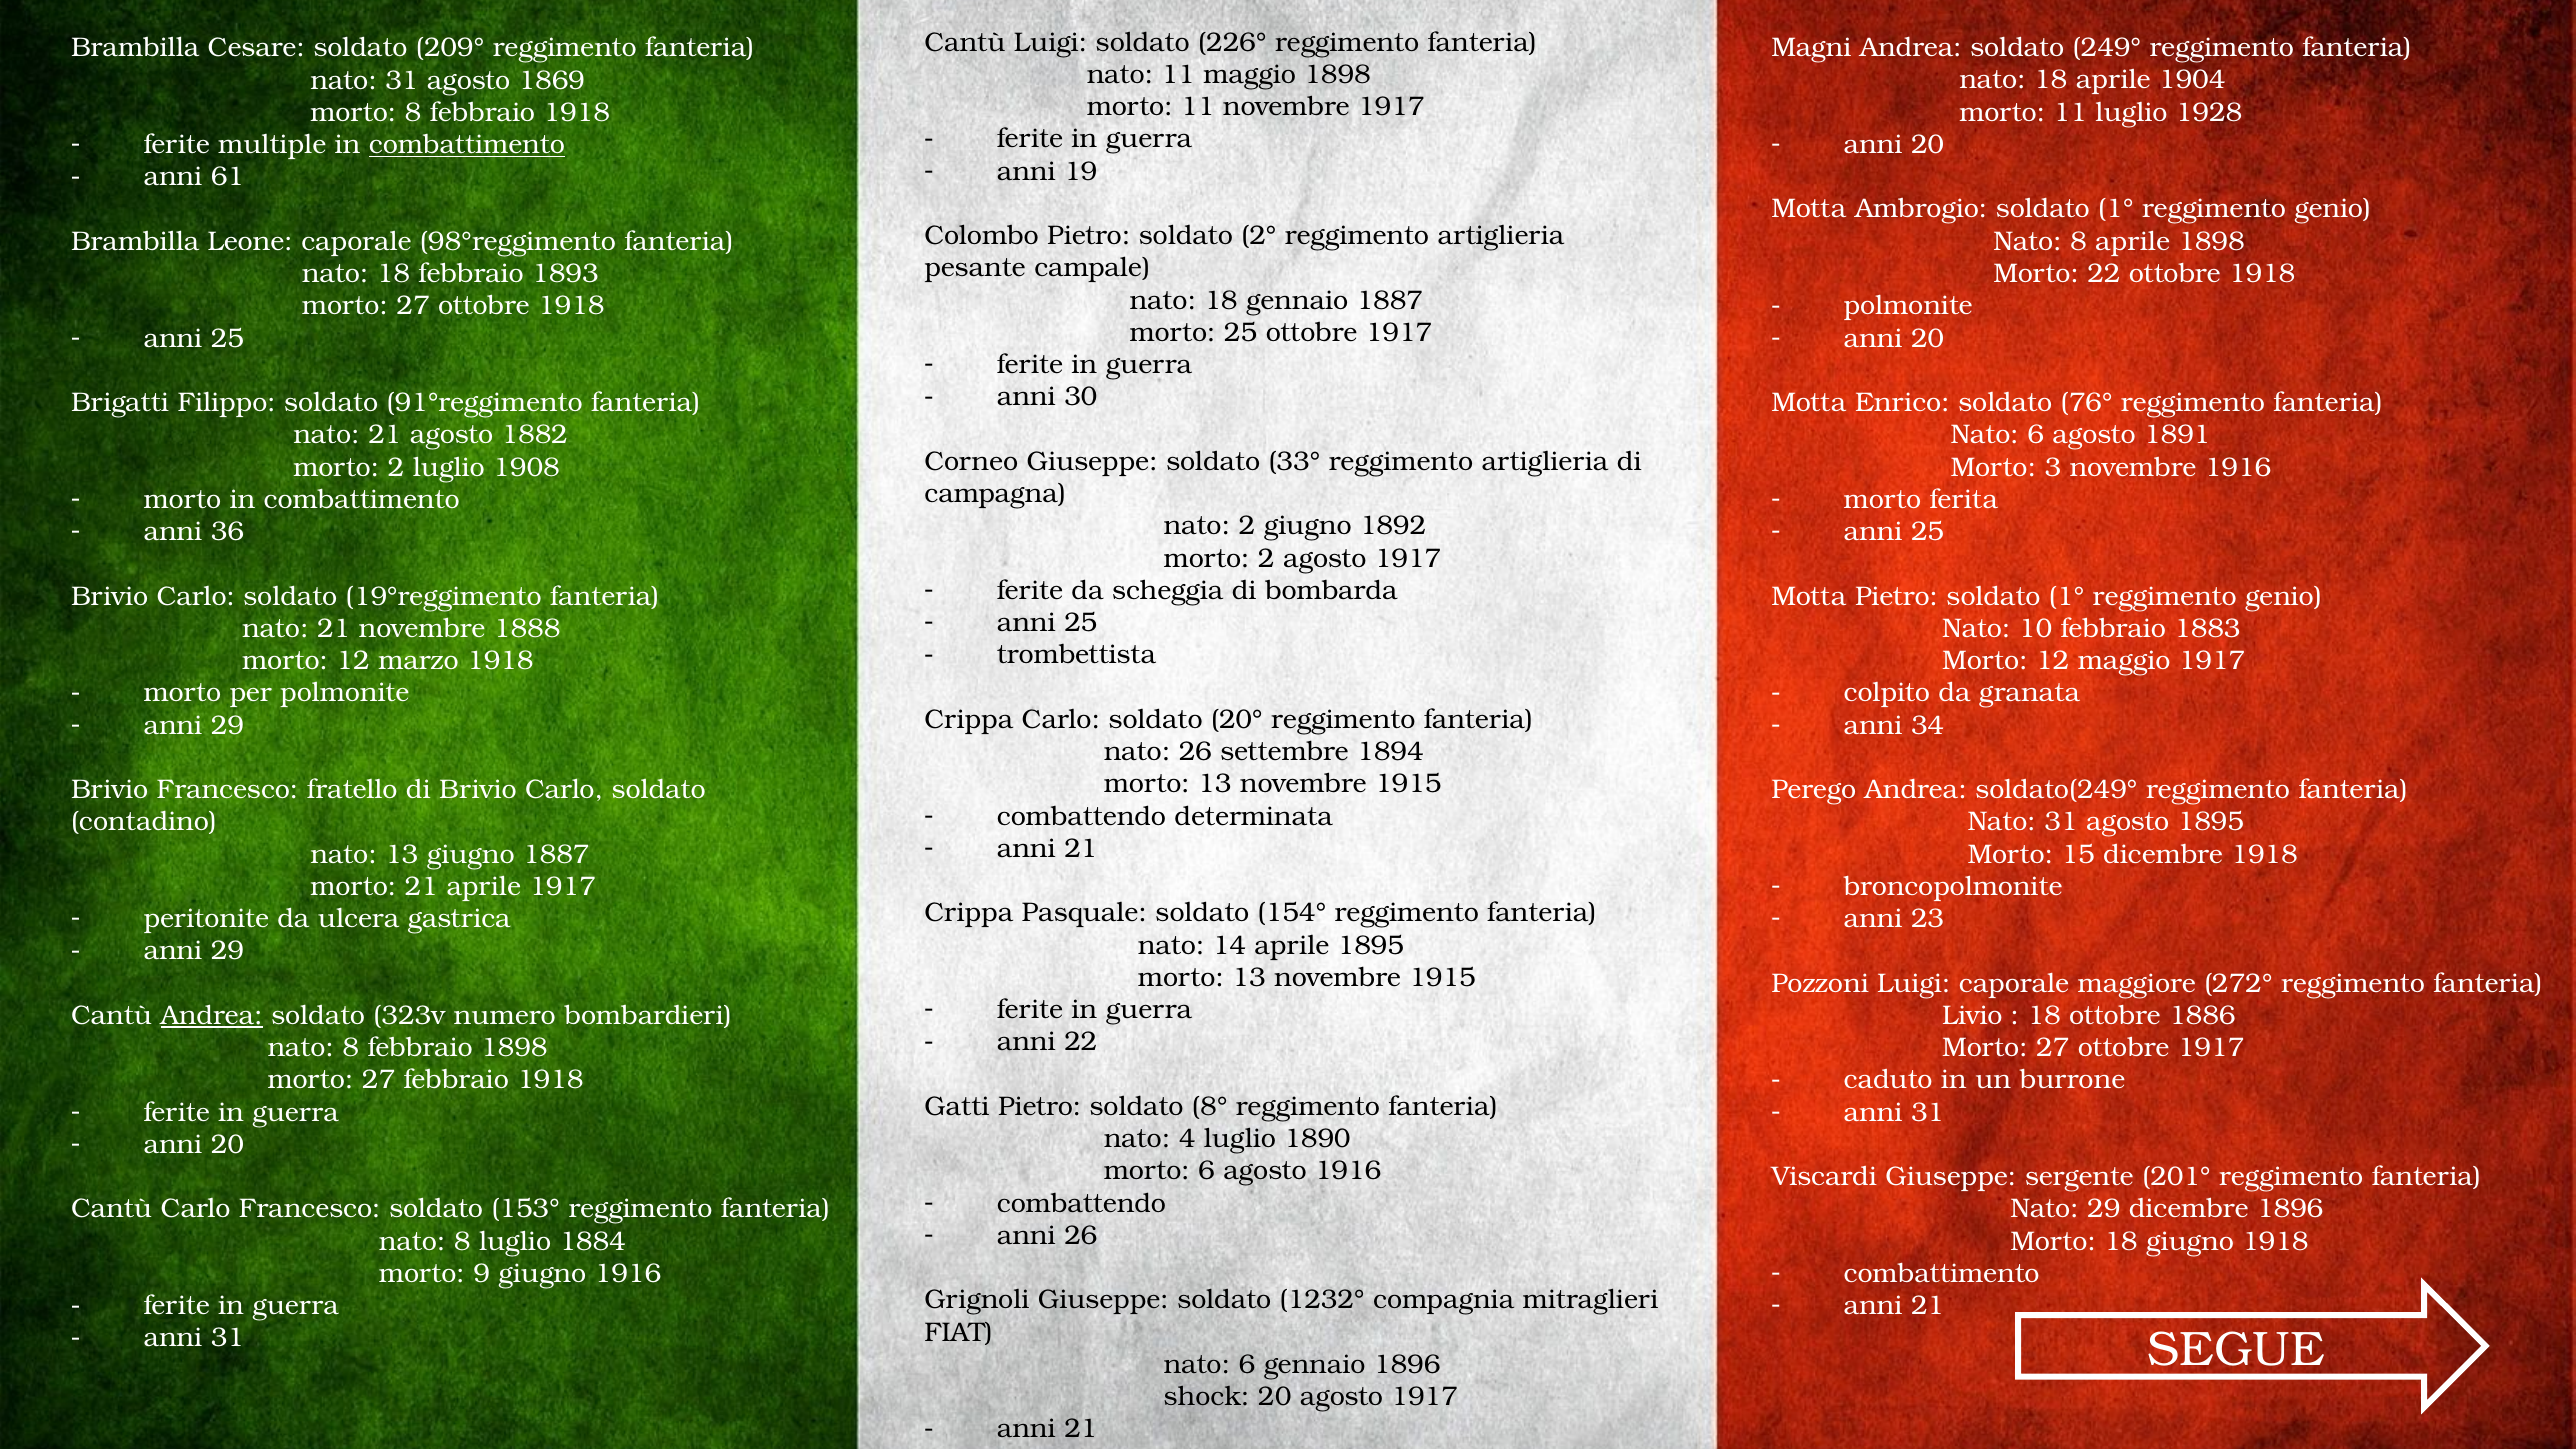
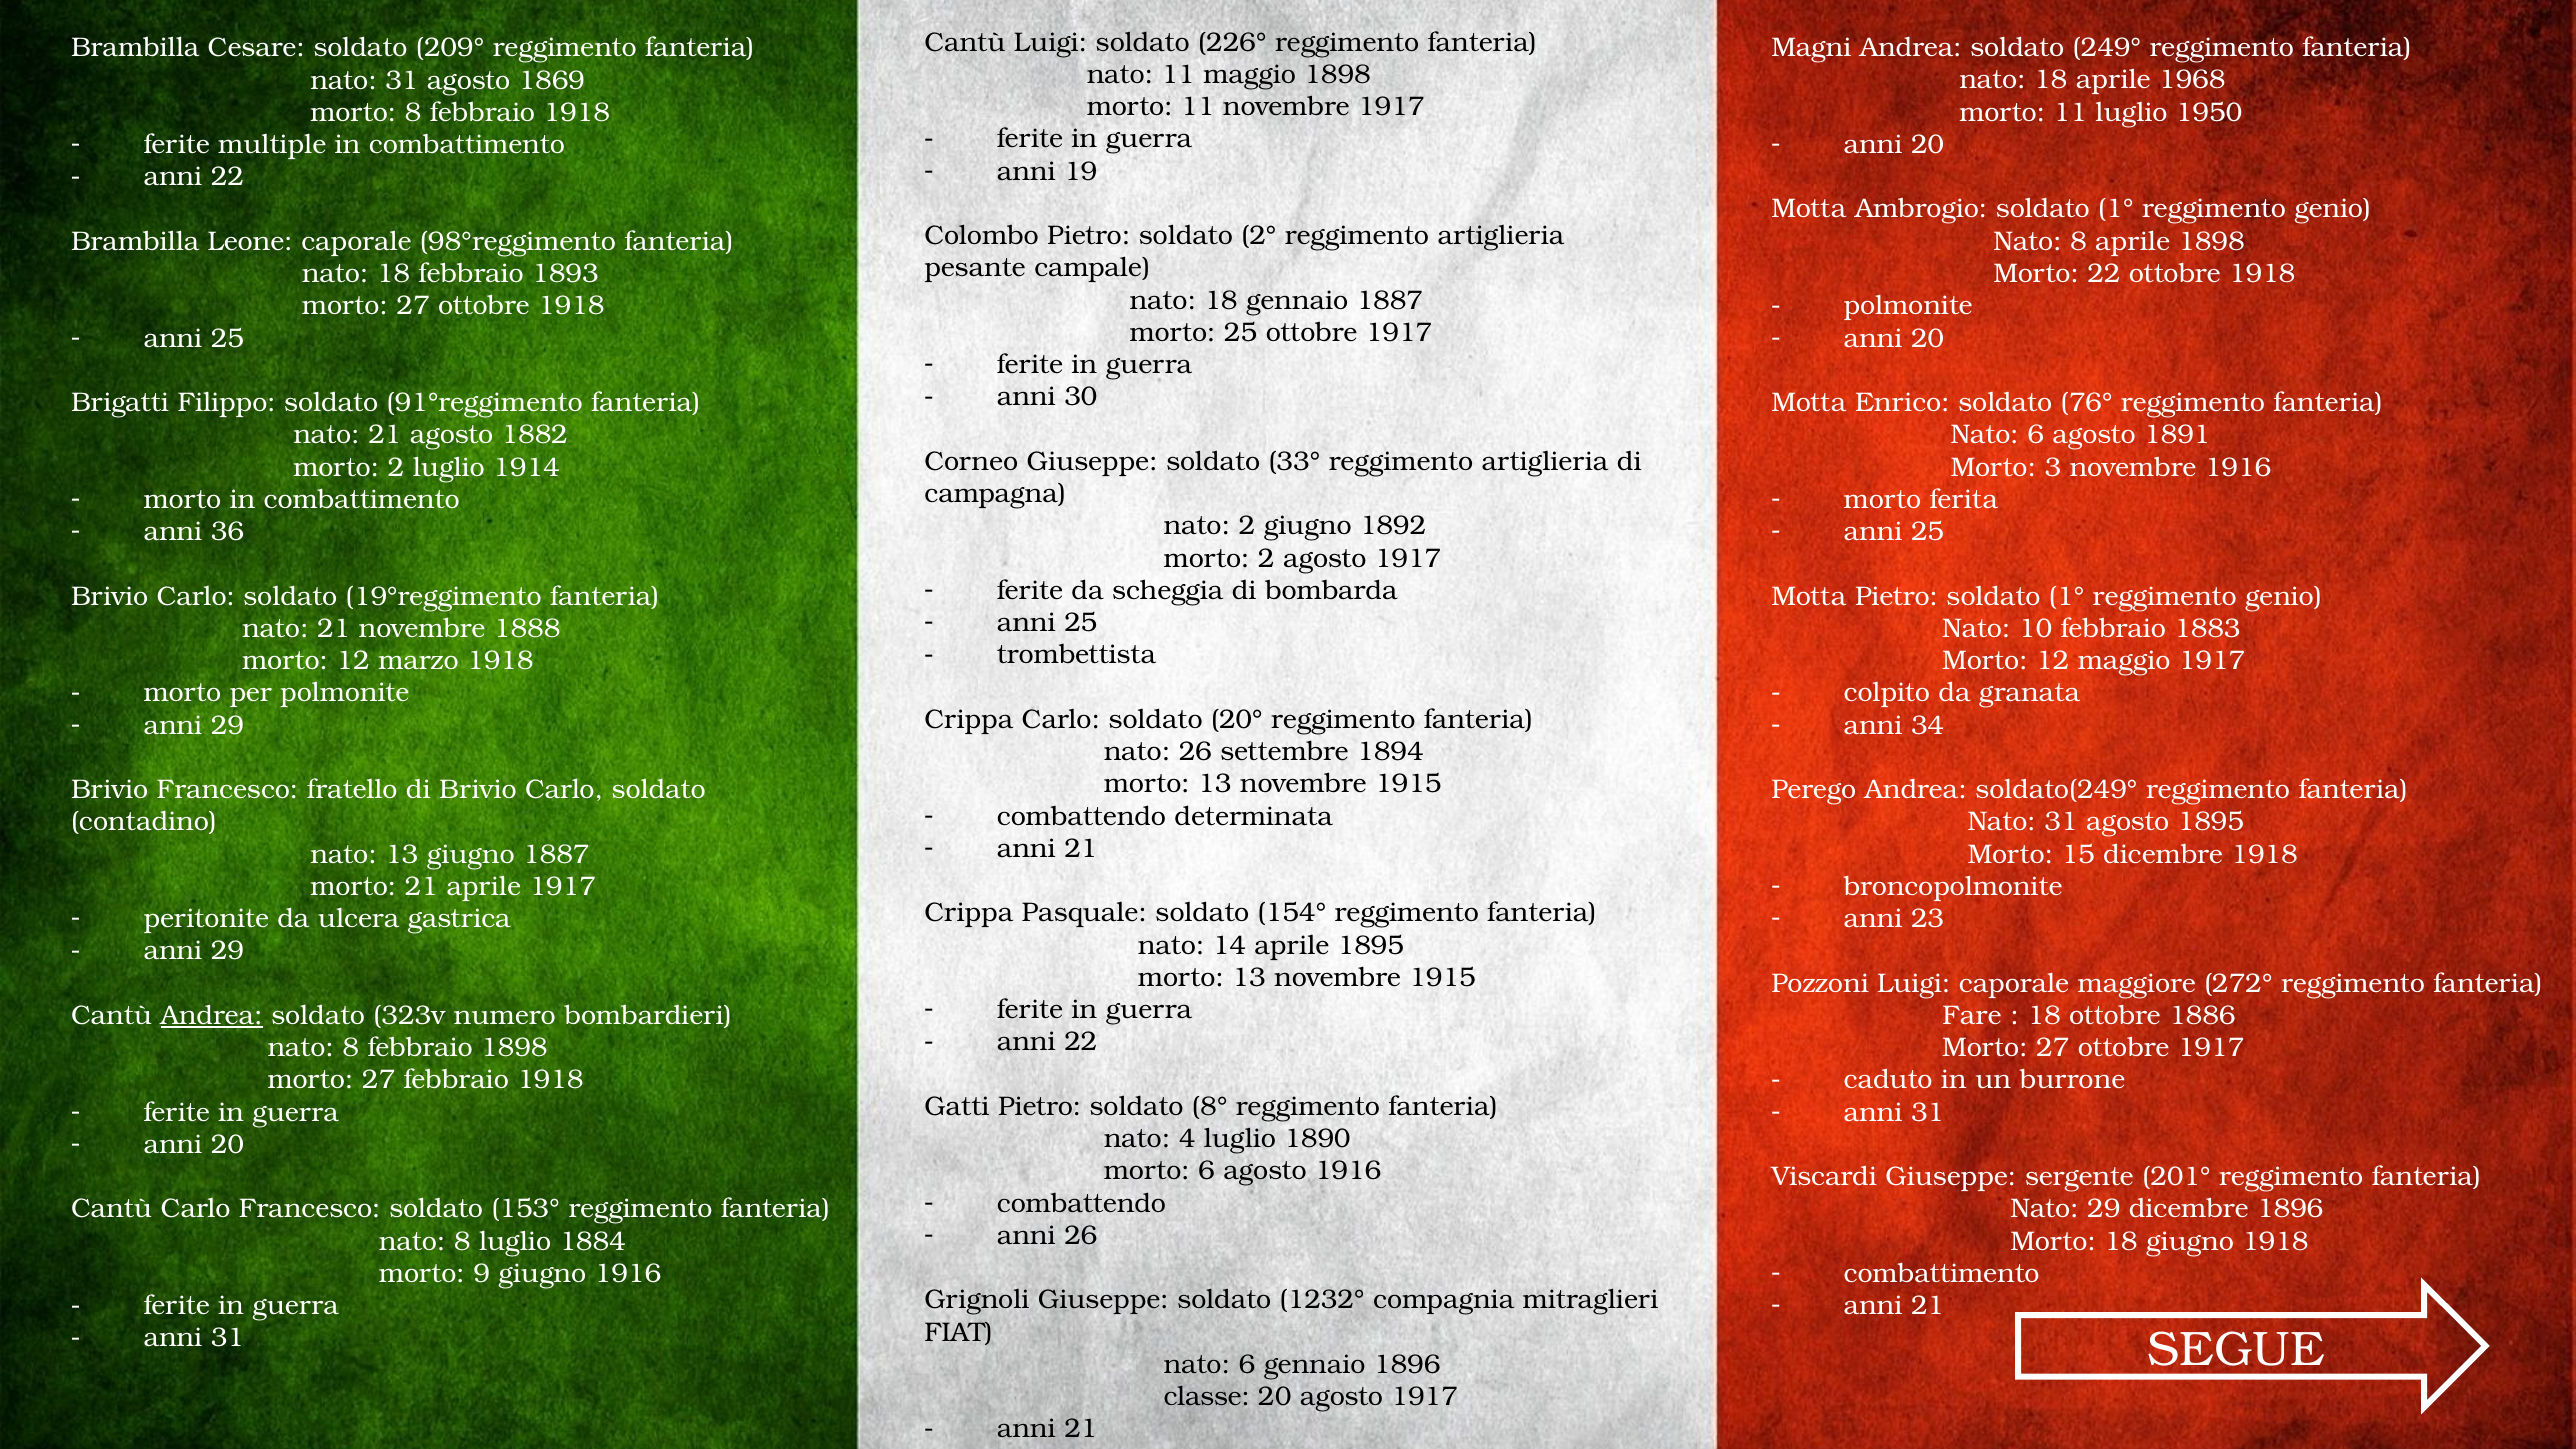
1904: 1904 -> 1968
1928: 1928 -> 1950
combattimento at (467, 145) underline: present -> none
61 at (228, 177): 61 -> 22
1908: 1908 -> 1914
Livio: Livio -> Fare
shock: shock -> classe
